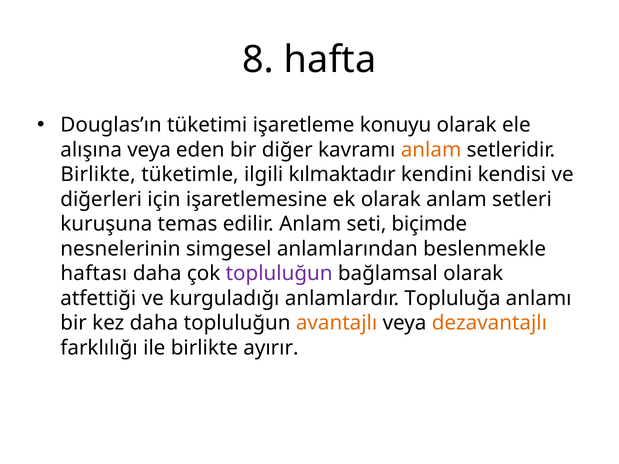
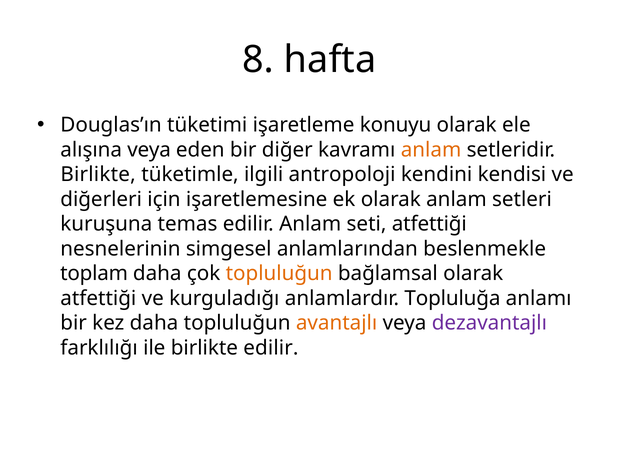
kılmaktadır: kılmaktadır -> antropoloji
seti biçimde: biçimde -> atfettiği
haftası: haftası -> toplam
topluluğun at (279, 274) colour: purple -> orange
dezavantajlı colour: orange -> purple
birlikte ayırır: ayırır -> edilir
